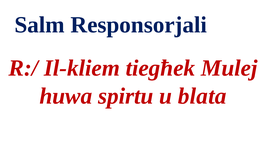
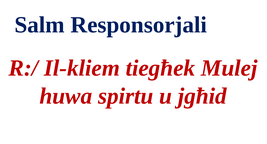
blata: blata -> jgħid
